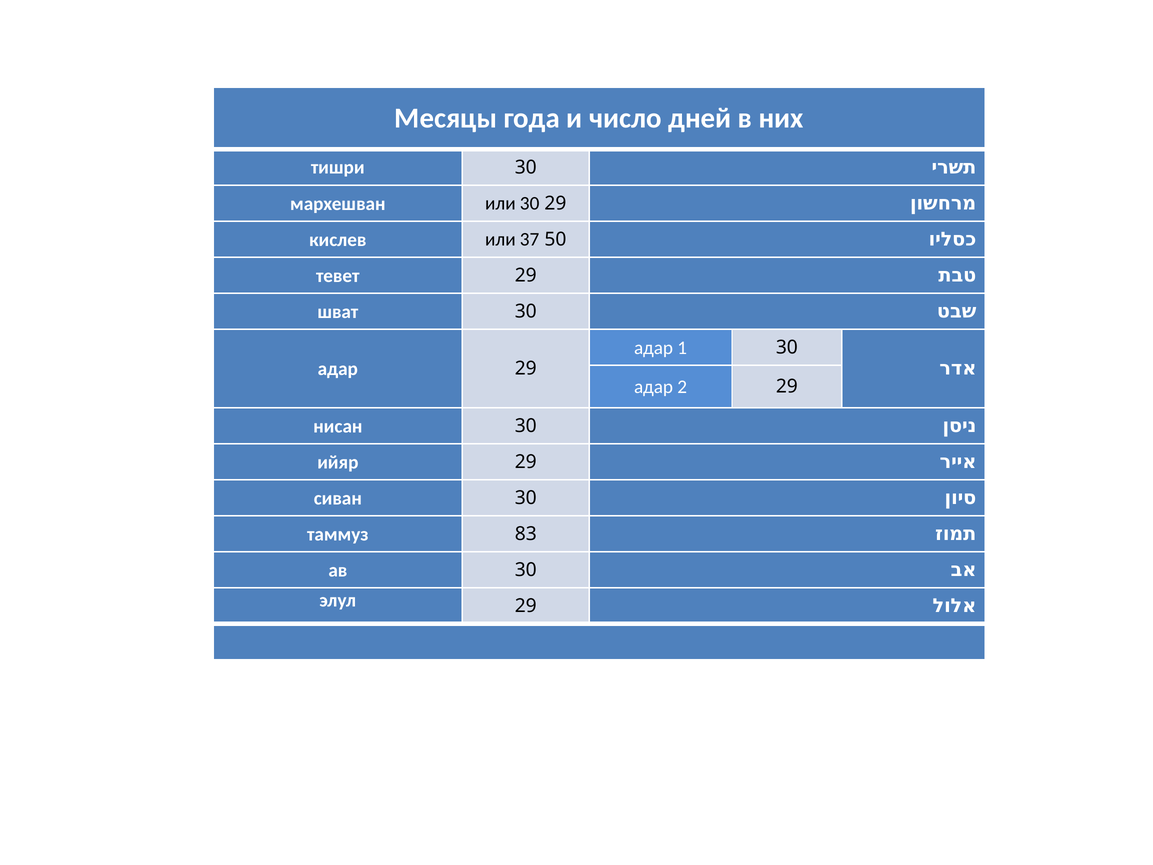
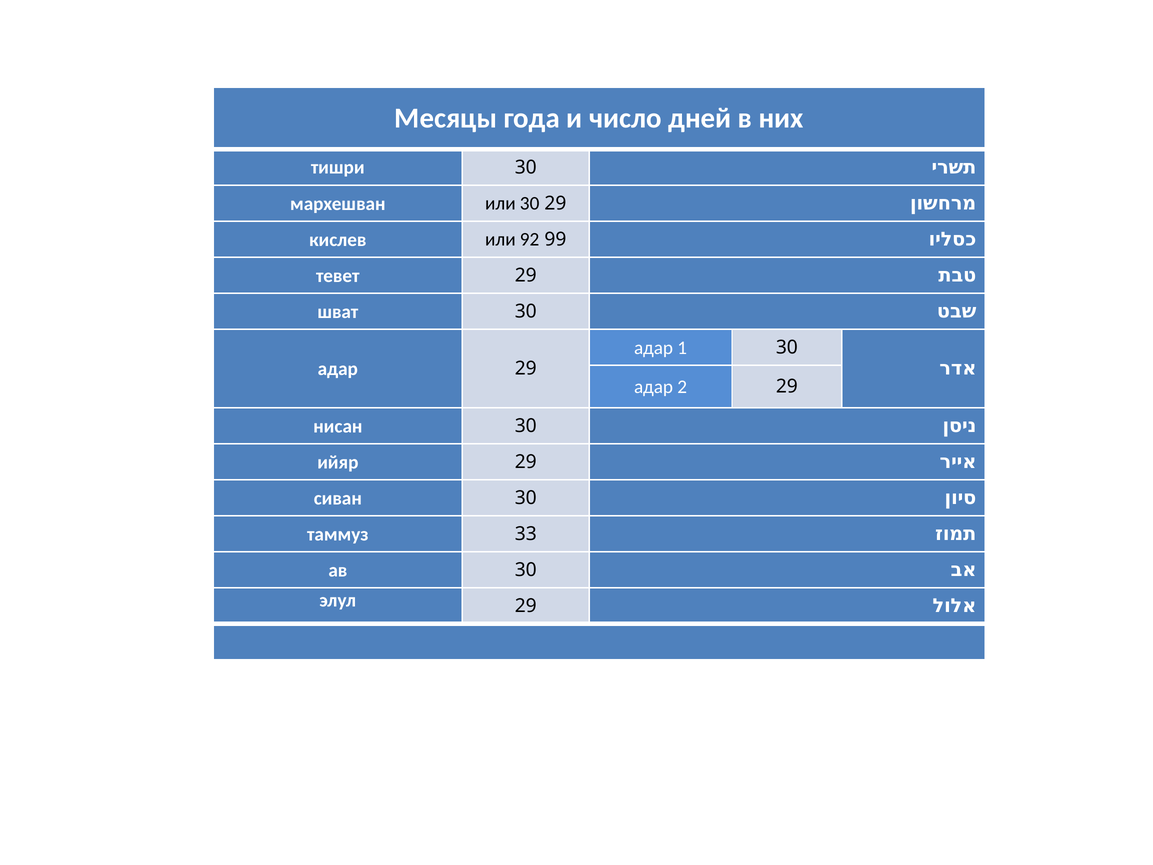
37: 37 -> 92
50: 50 -> 99
83: 83 -> 33
